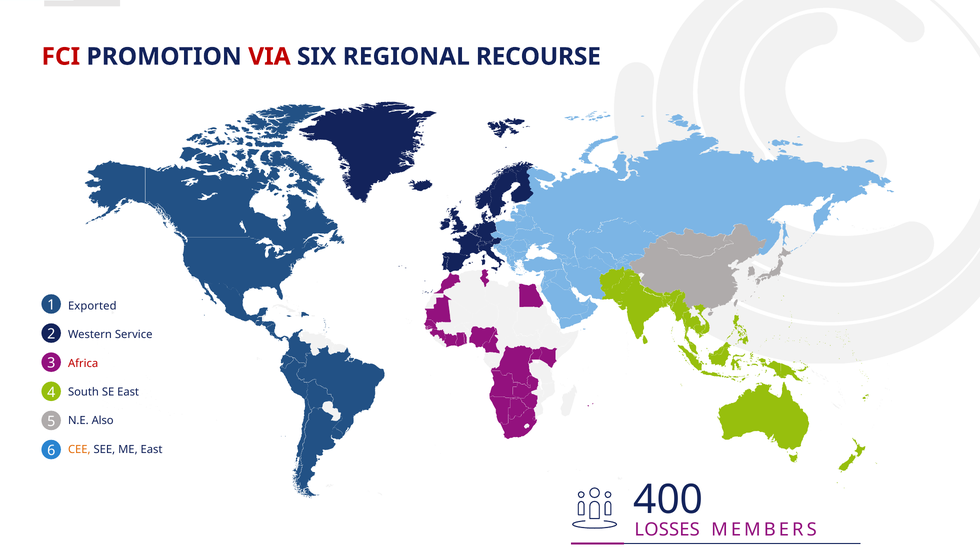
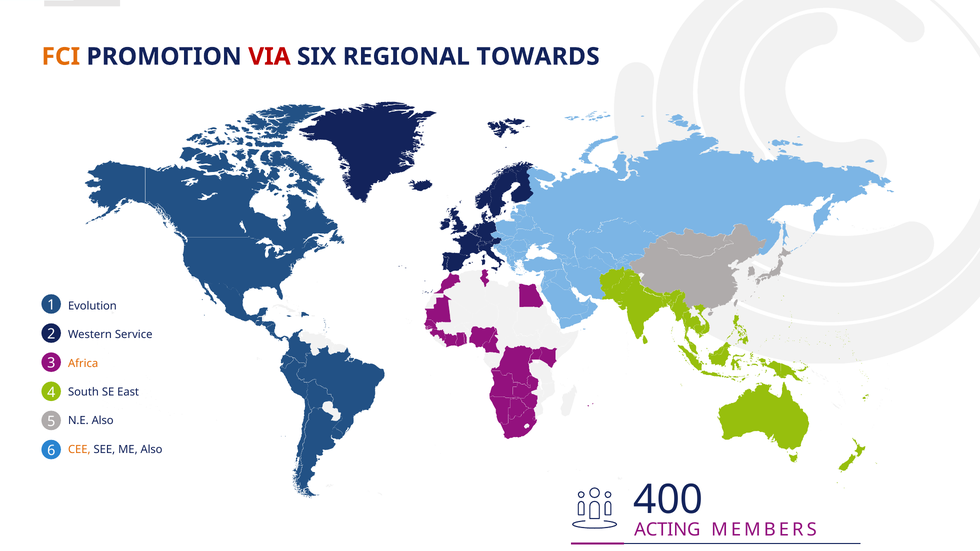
FCI colour: red -> orange
RECOURSE: RECOURSE -> TOWARDS
Exported: Exported -> Evolution
Africa colour: red -> orange
ME East: East -> Also
LOSSES: LOSSES -> ACTING
